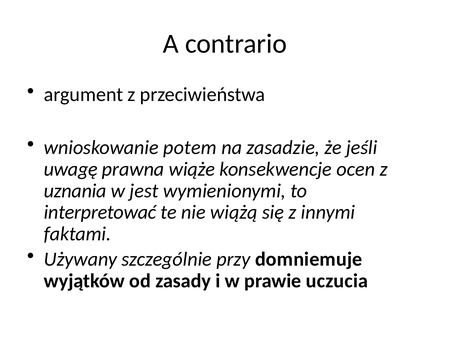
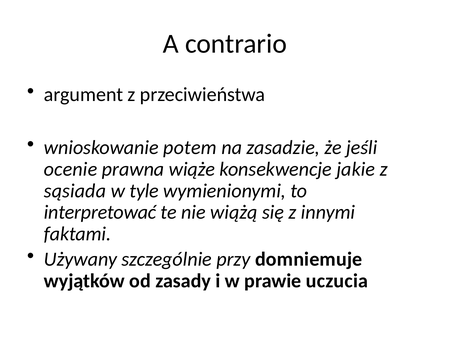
uwagę: uwagę -> ocenie
ocen: ocen -> jakie
uznania: uznania -> sąsiada
jest: jest -> tyle
